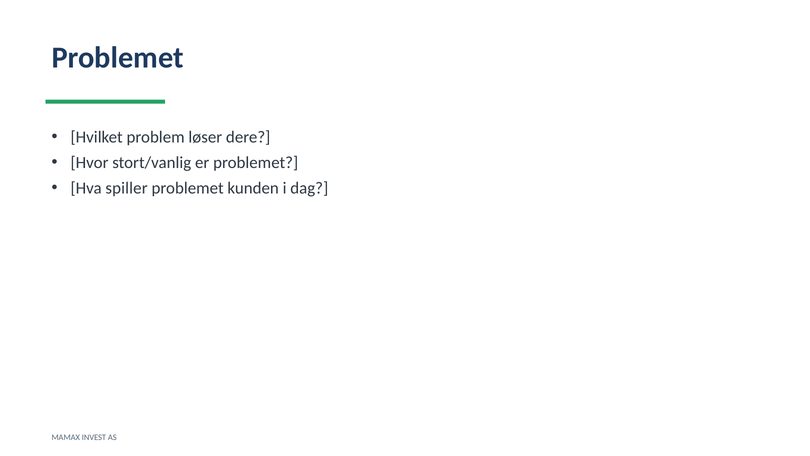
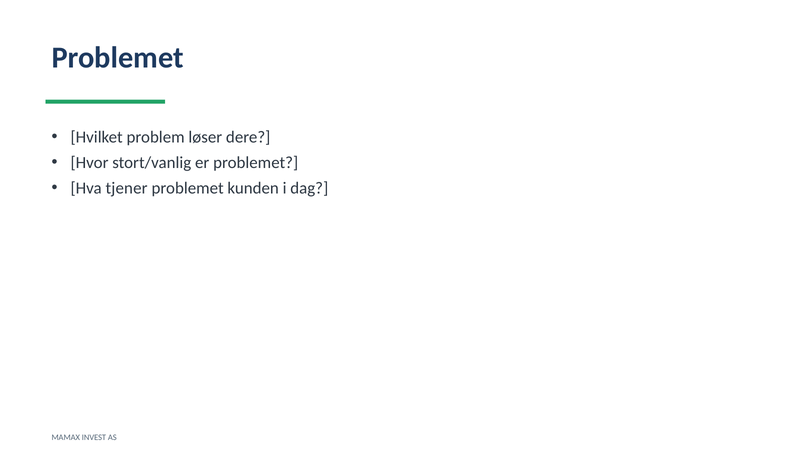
spiller: spiller -> tjener
